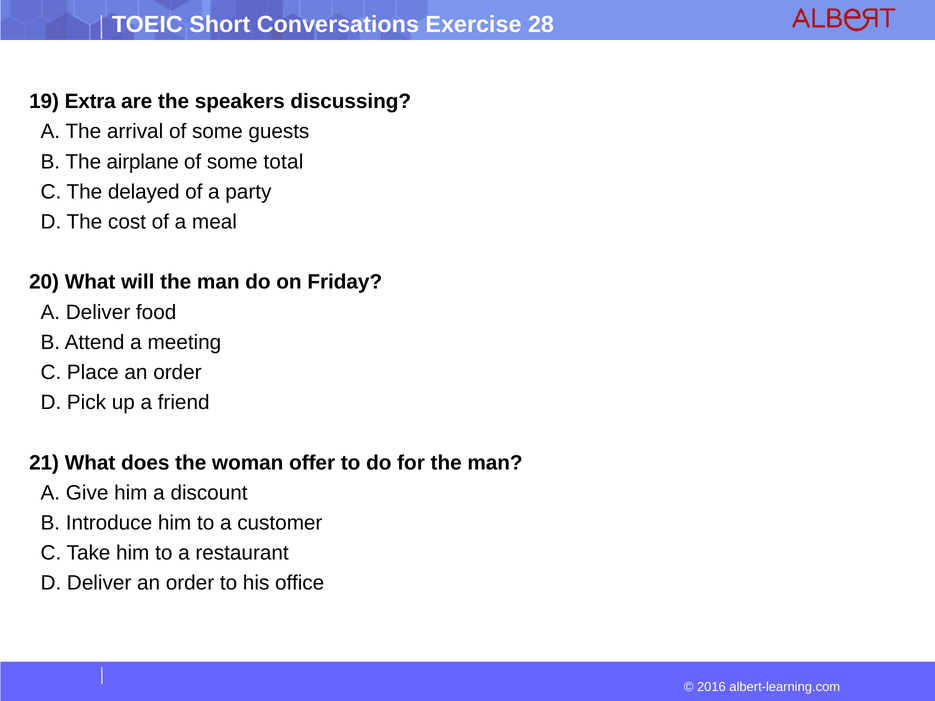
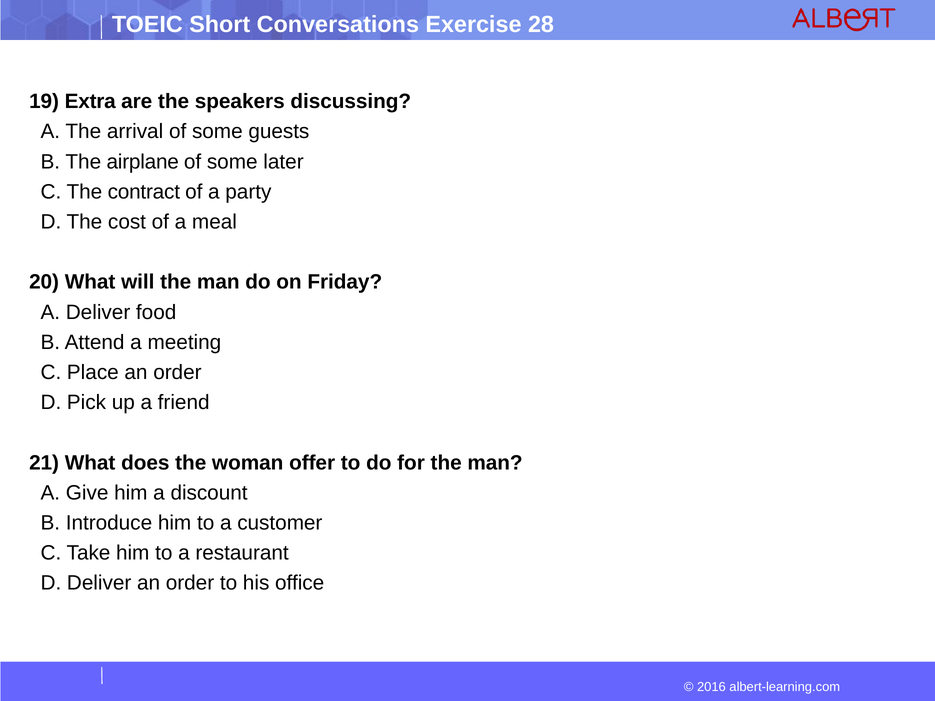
total: total -> later
delayed: delayed -> contract
